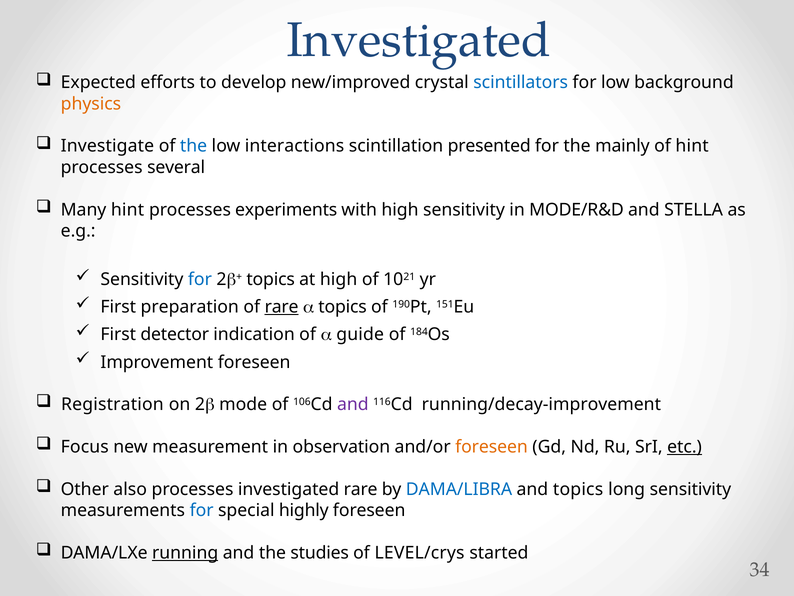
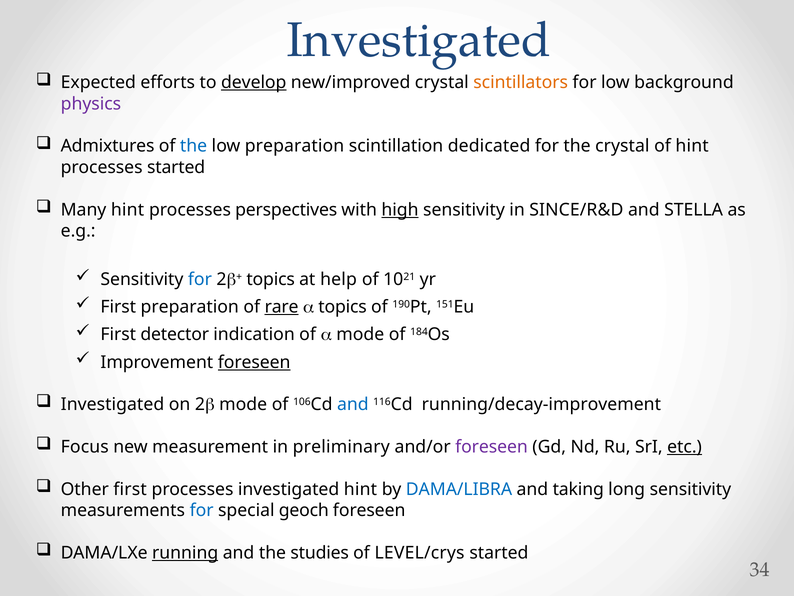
develop underline: none -> present
scintillators colour: blue -> orange
physics colour: orange -> purple
Investigate: Investigate -> Admixtures
low interactions: interactions -> preparation
presented: presented -> dedicated
the mainly: mainly -> crystal
processes several: several -> started
experiments: experiments -> perspectives
high at (400, 210) underline: none -> present
MODE/R&D: MODE/R&D -> SINCE/R&D
at high: high -> help
a guide: guide -> mode
foreseen at (254, 362) underline: none -> present
Registration at (112, 404): Registration -> Investigated
and at (353, 404) colour: purple -> blue
observation: observation -> preliminary
foreseen at (492, 447) colour: orange -> purple
Other also: also -> first
investigated rare: rare -> hint
and topics: topics -> taking
highly: highly -> geoch
